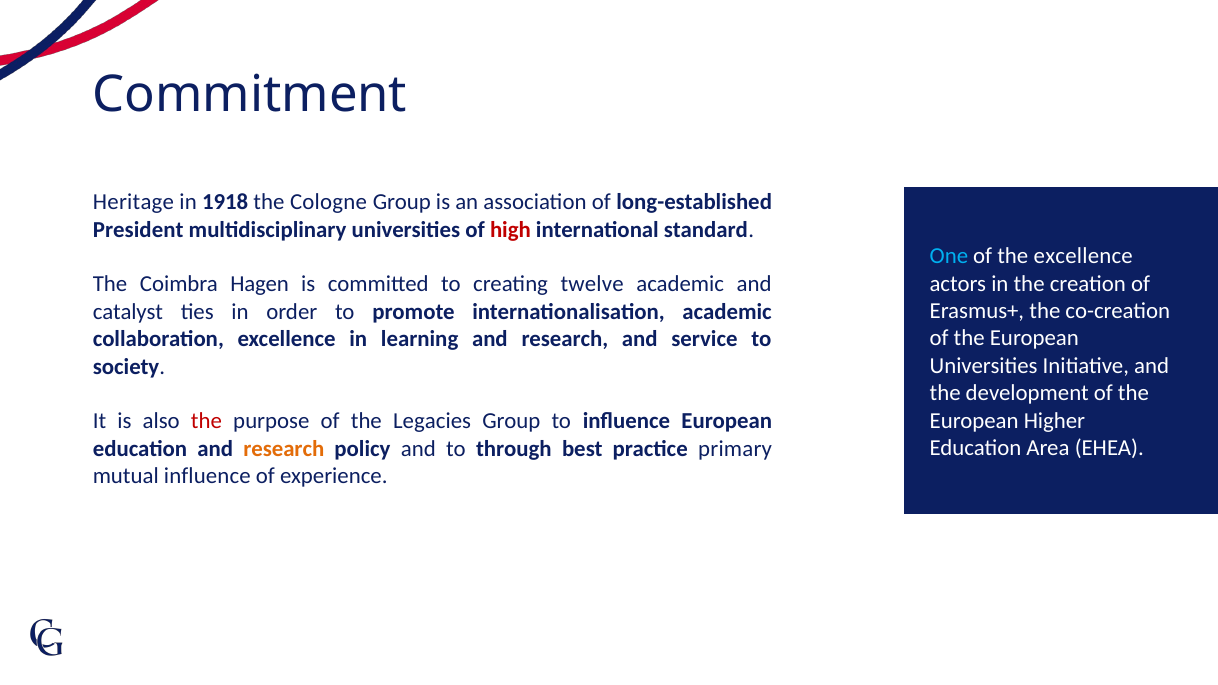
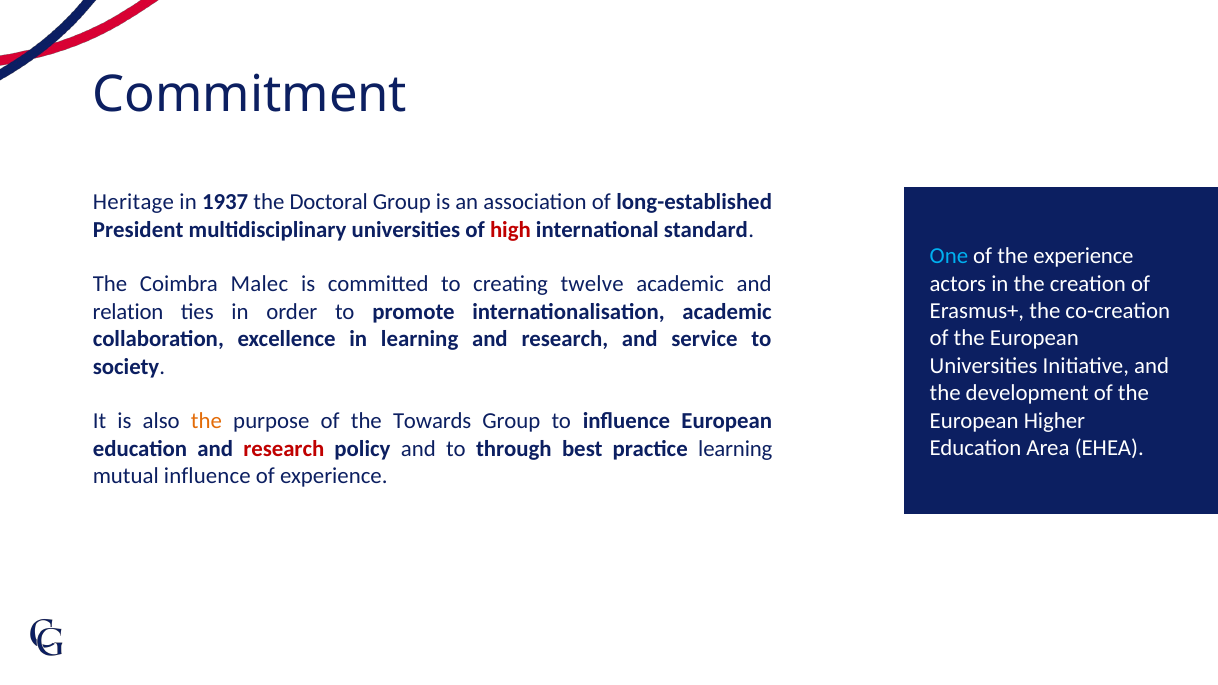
1918: 1918 -> 1937
Cologne: Cologne -> Doctoral
the excellence: excellence -> experience
Hagen: Hagen -> Malec
catalyst: catalyst -> relation
the at (206, 421) colour: red -> orange
Legacies: Legacies -> Towards
research at (284, 449) colour: orange -> red
practice primary: primary -> learning
